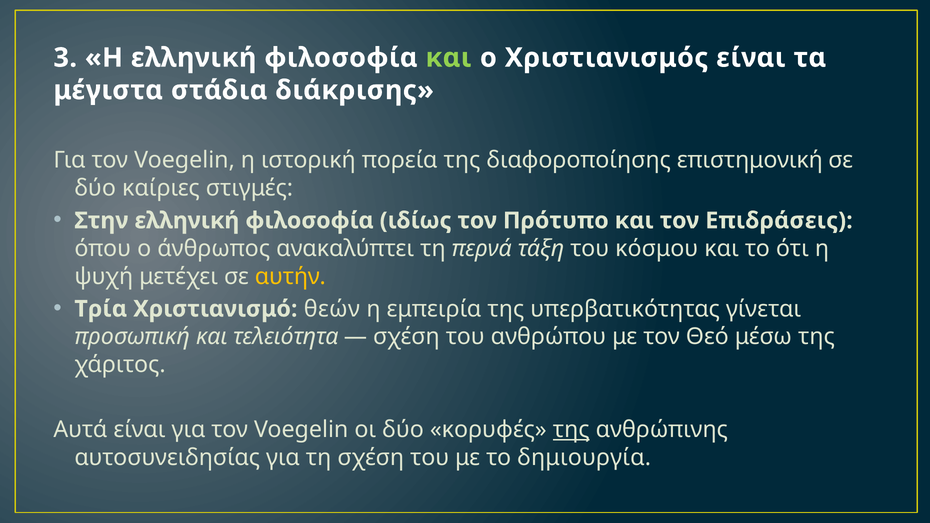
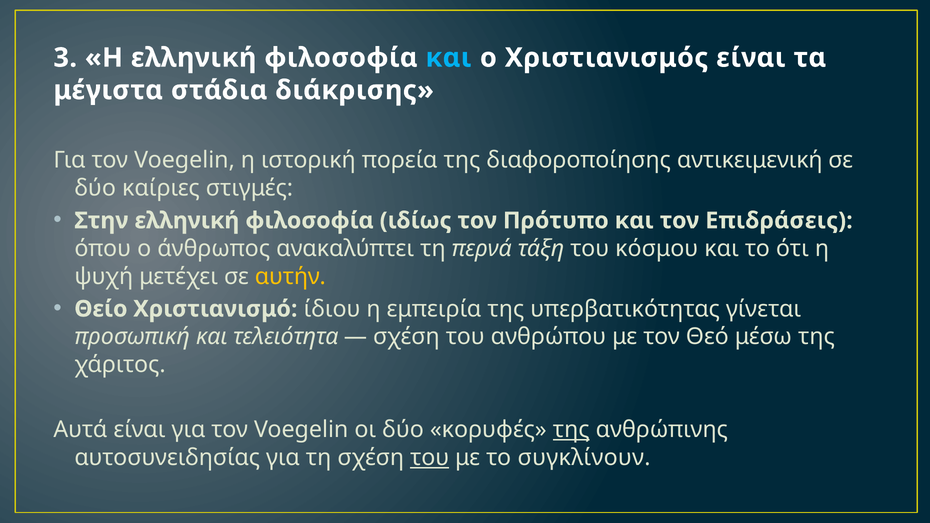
και at (449, 58) colour: light green -> light blue
επιστημονική: επιστημονική -> αντικειμενική
Τρία: Τρία -> Θείο
θεών: θεών -> ίδιου
του at (430, 458) underline: none -> present
δημιουργία: δημιουργία -> συγκλίνουν
